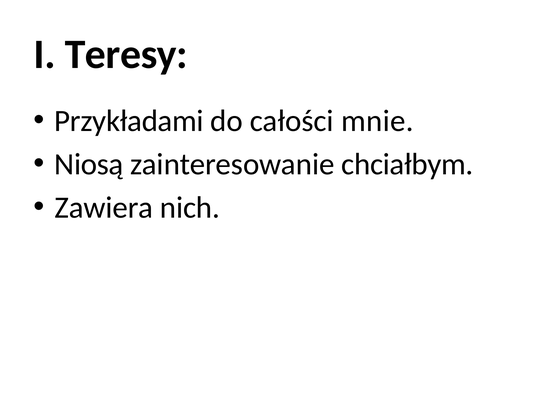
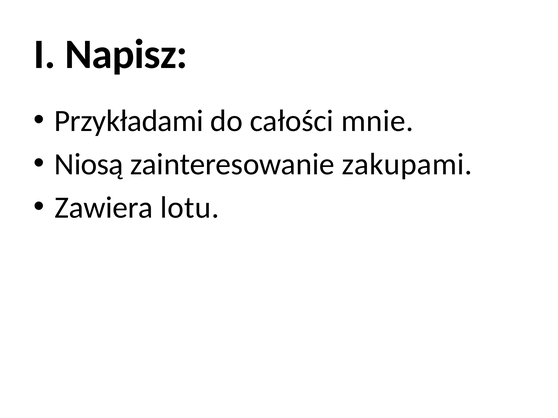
Teresy: Teresy -> Napisz
chciałbym: chciałbym -> zakupami
nich: nich -> lotu
